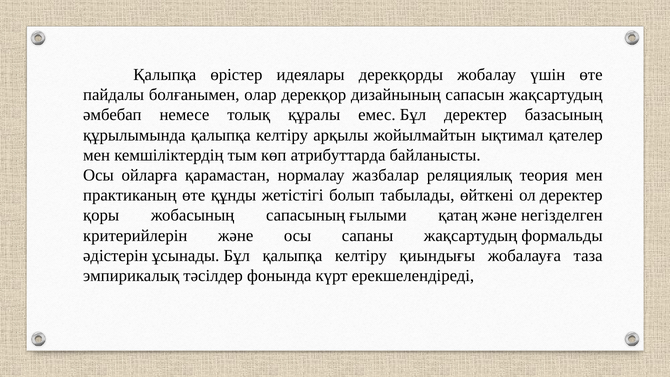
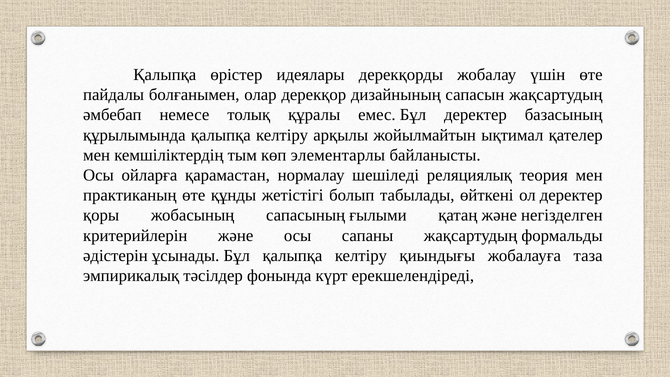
атрибуттарда: атрибуттарда -> элементарлы
жазбалар: жазбалар -> шешіледі
